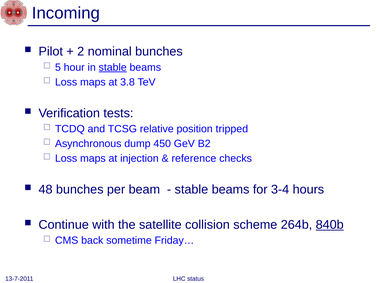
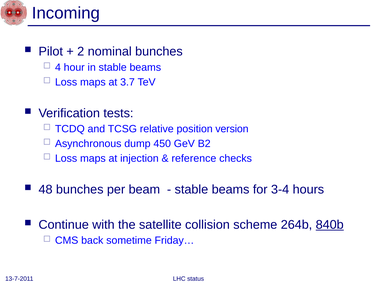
5: 5 -> 4
stable at (113, 67) underline: present -> none
3.8: 3.8 -> 3.7
tripped: tripped -> version
